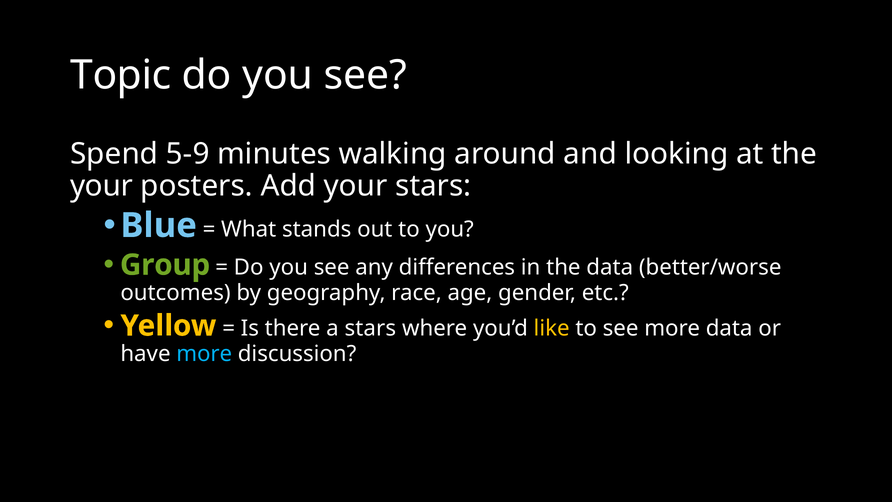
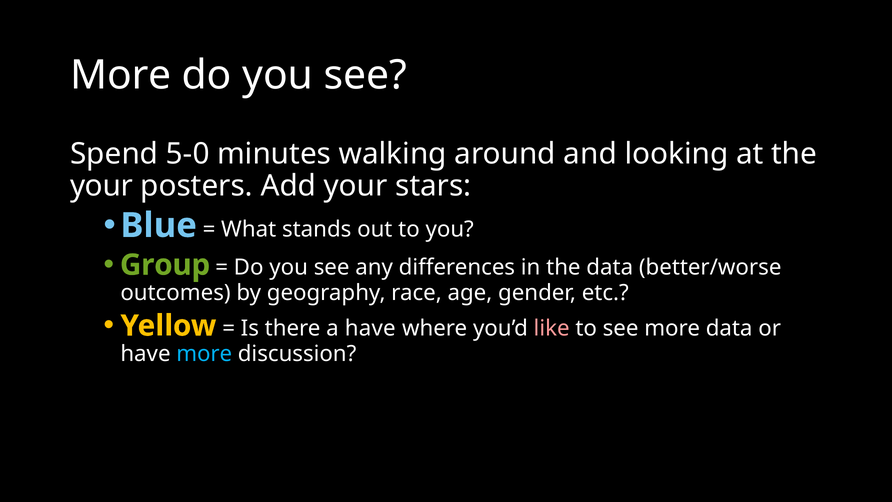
Topic at (121, 75): Topic -> More
5-9: 5-9 -> 5-0
a stars: stars -> have
like colour: yellow -> pink
